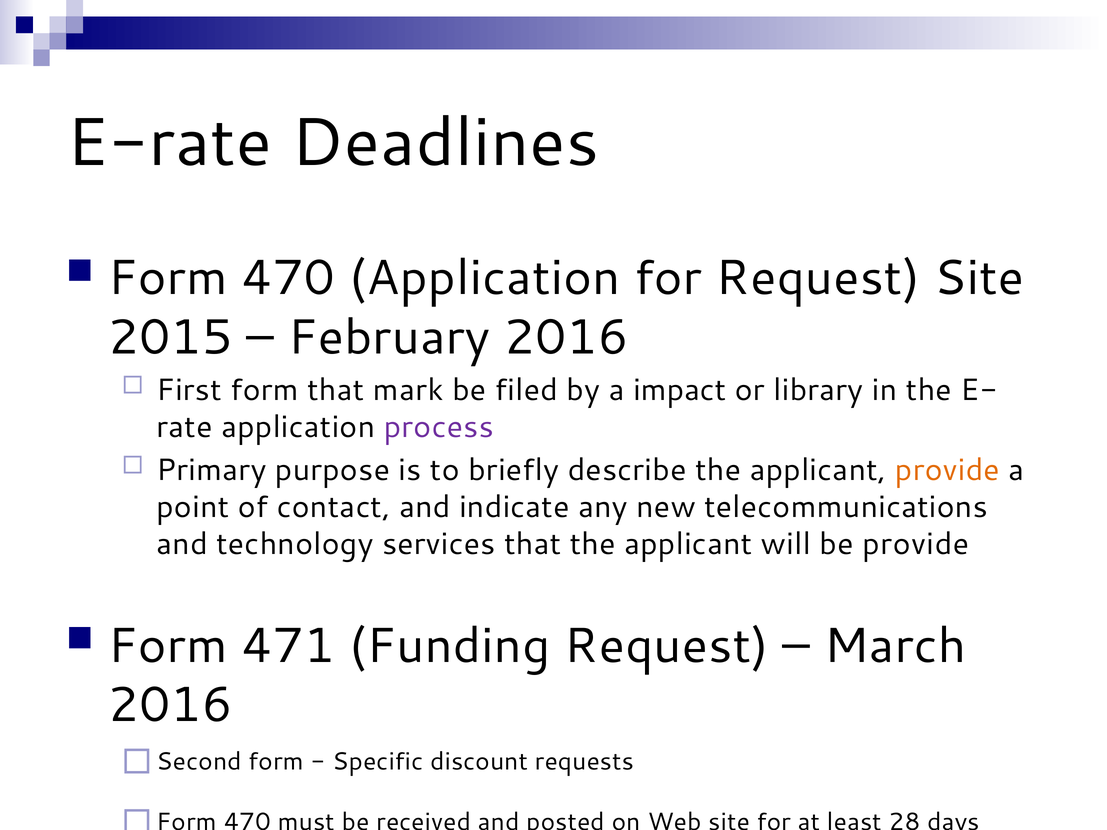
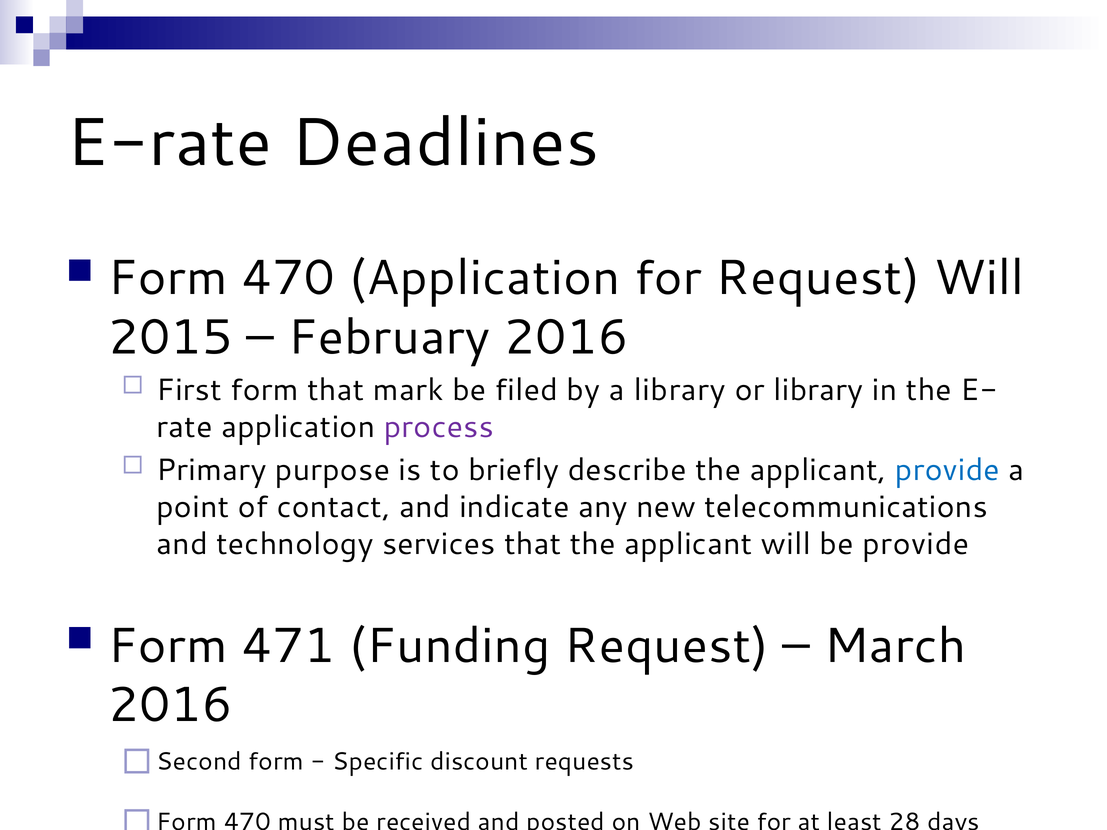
Request Site: Site -> Will
a impact: impact -> library
provide at (947, 470) colour: orange -> blue
